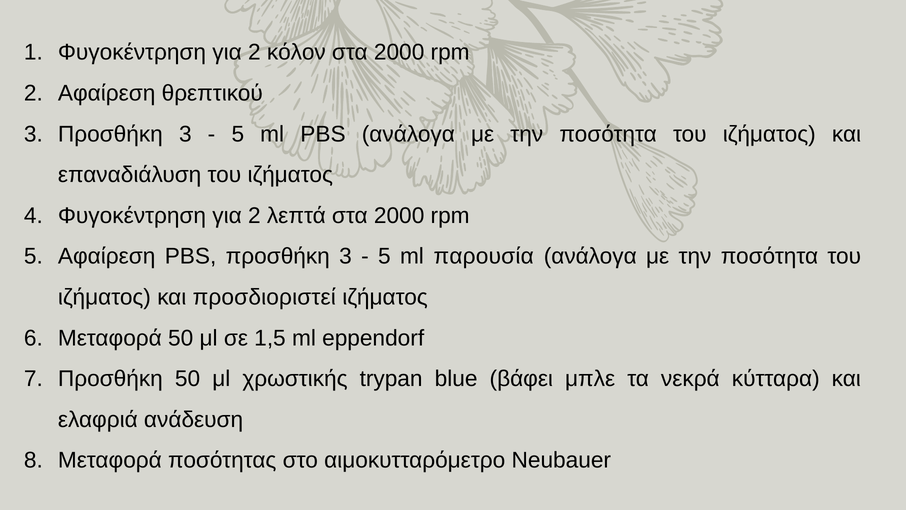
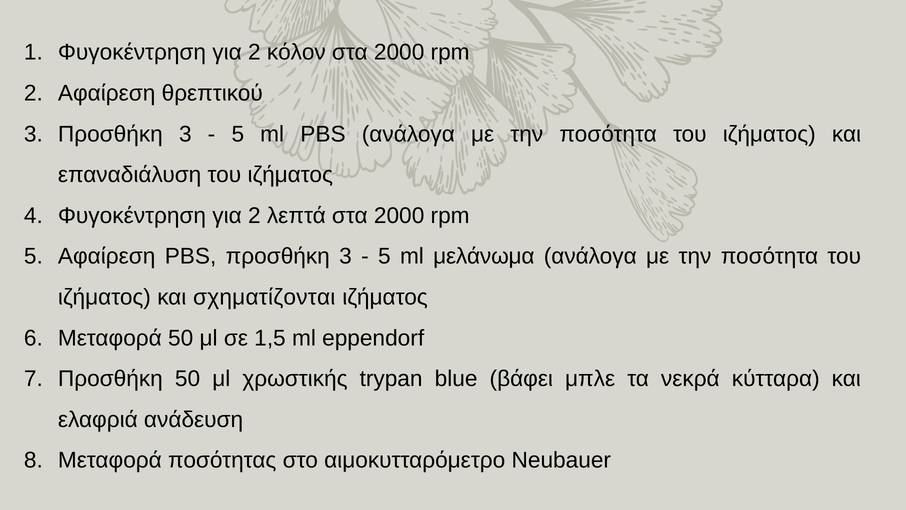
παρουσία: παρουσία -> μελάνωμα
προσδιοριστεί: προσδιοριστεί -> σχηματίζονται
